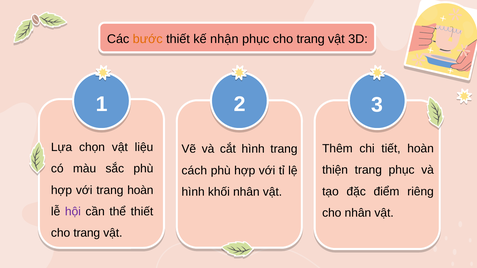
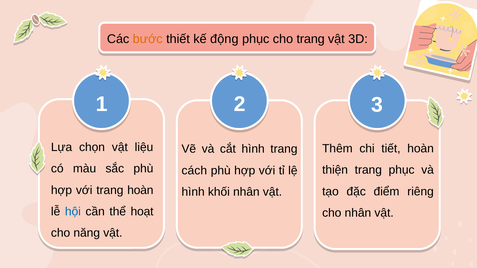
nhận: nhận -> động
hội colour: purple -> blue
thể thiết: thiết -> hoạt
trang at (87, 233): trang -> năng
